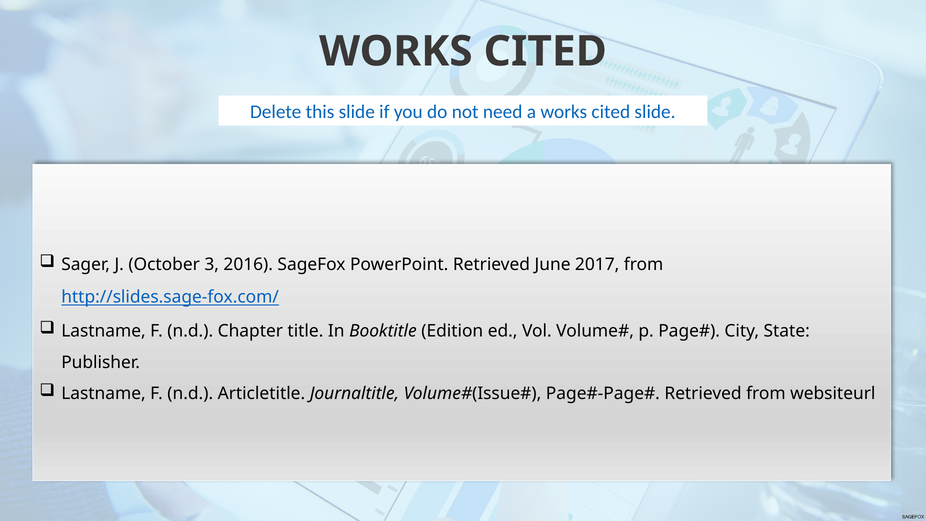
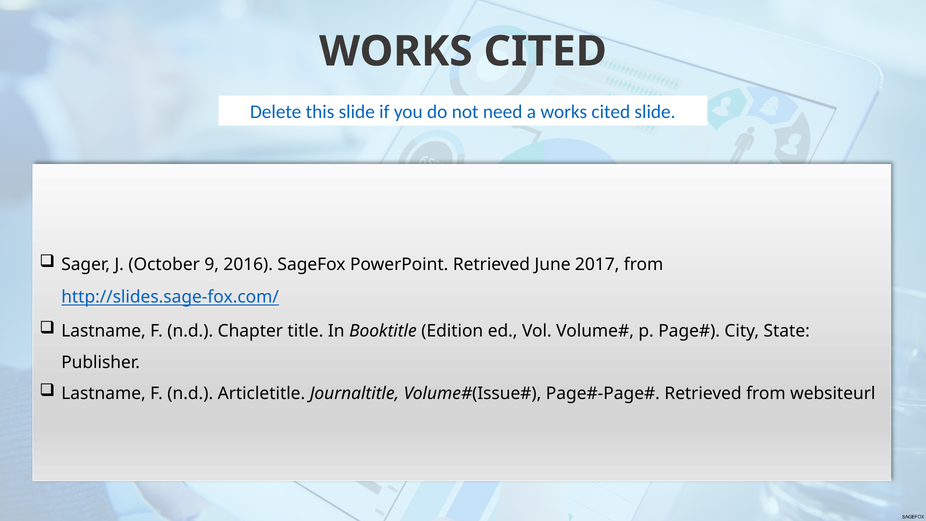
3: 3 -> 9
